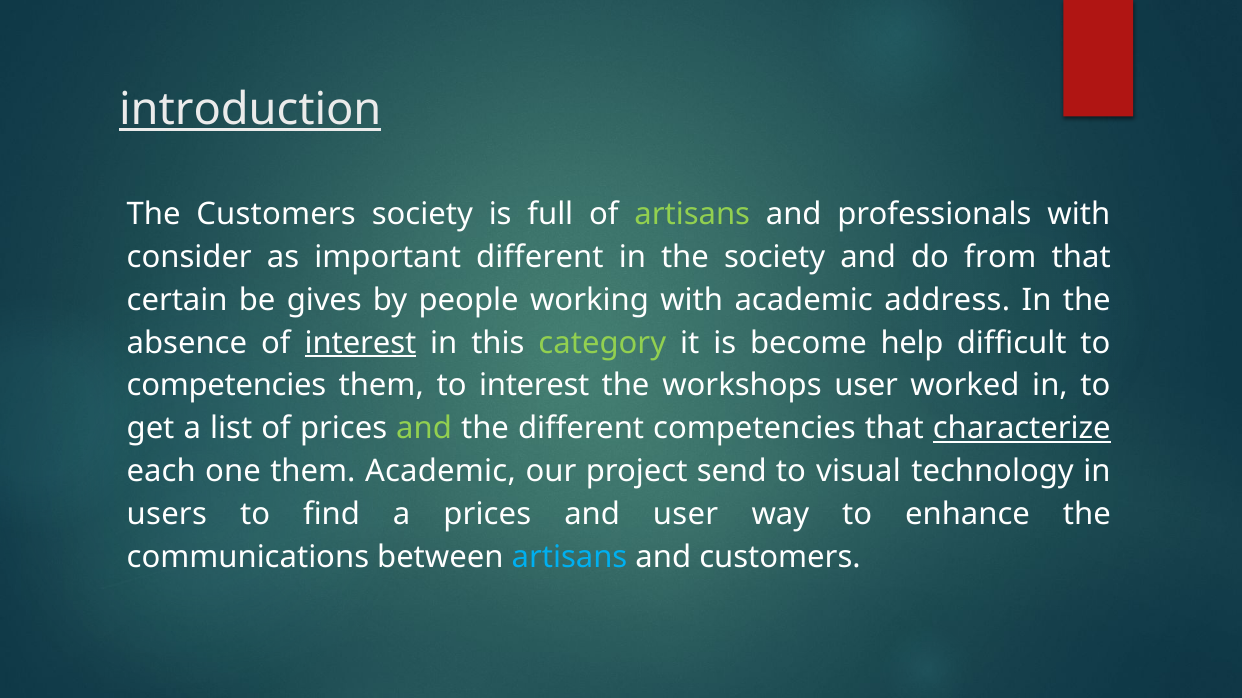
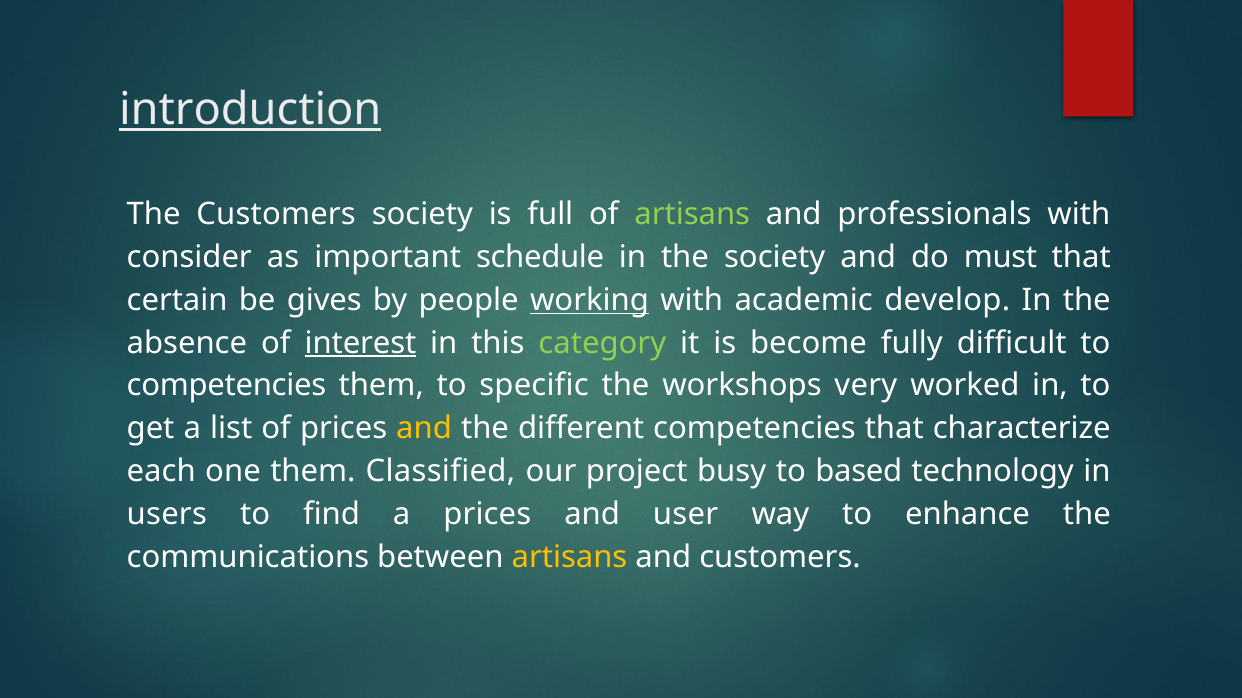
important different: different -> schedule
from: from -> must
working underline: none -> present
address: address -> develop
help: help -> fully
to interest: interest -> specific
workshops user: user -> very
and at (424, 429) colour: light green -> yellow
characterize underline: present -> none
them Academic: Academic -> Classified
send: send -> busy
visual: visual -> based
artisans at (569, 557) colour: light blue -> yellow
